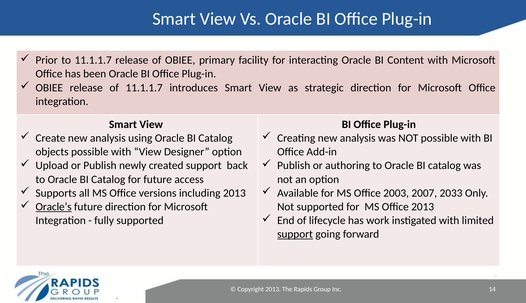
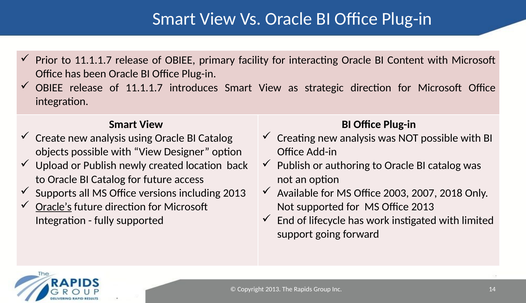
created support: support -> location
2033: 2033 -> 2018
support at (295, 235) underline: present -> none
